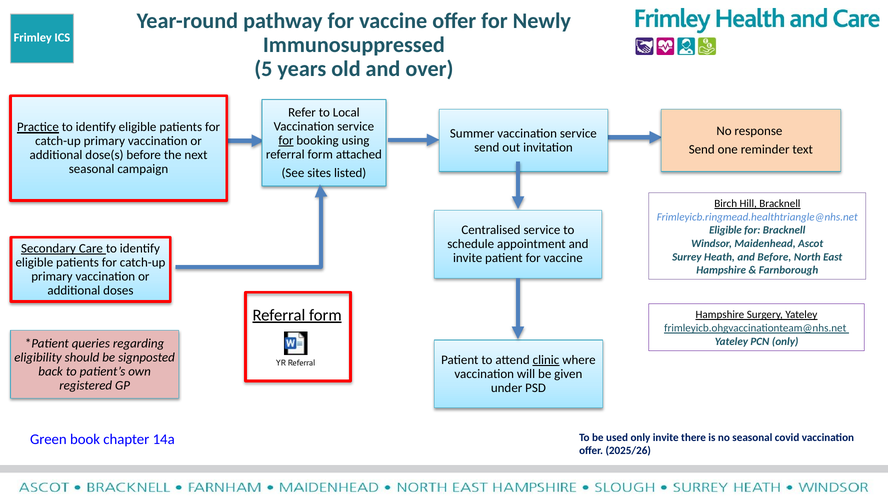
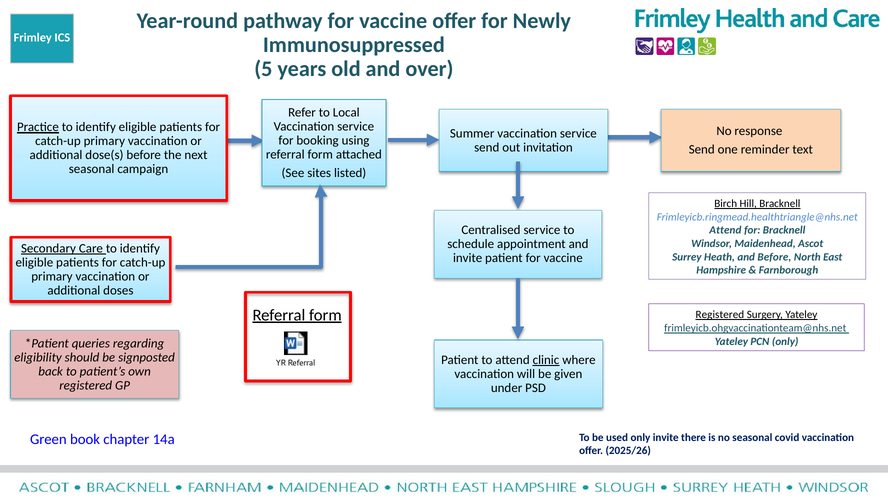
for at (286, 140) underline: present -> none
Eligible at (725, 230): Eligible -> Attend
Hampshire at (720, 314): Hampshire -> Registered
